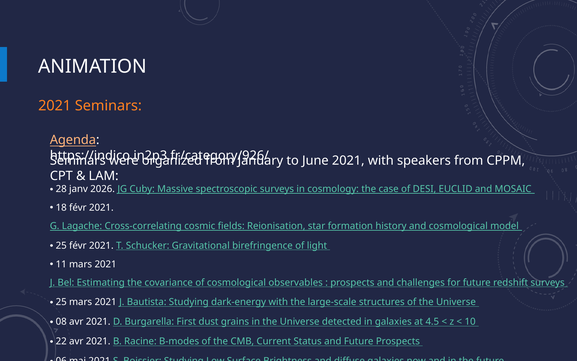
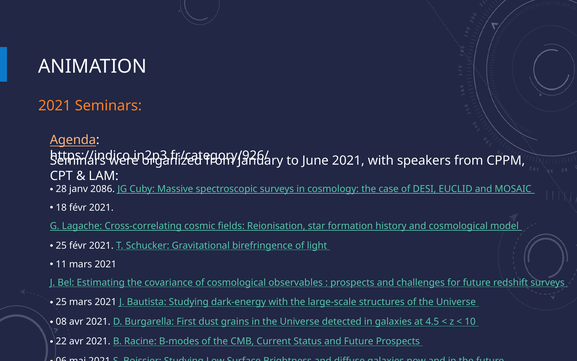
2026: 2026 -> 2086
